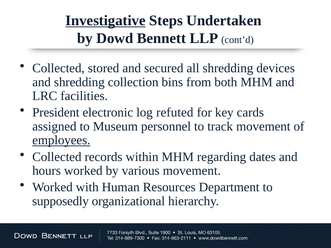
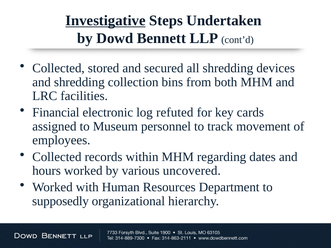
President: President -> Financial
employees underline: present -> none
various movement: movement -> uncovered
